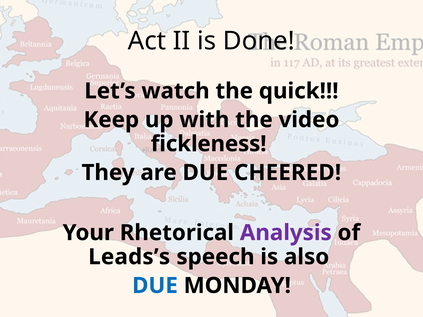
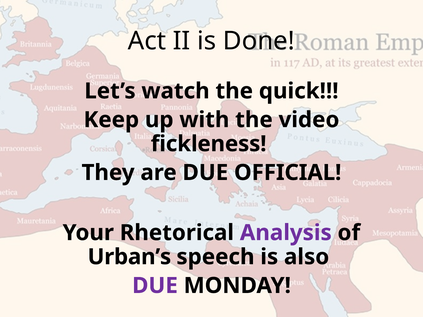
CHEERED: CHEERED -> OFFICIAL
Leads’s: Leads’s -> Urban’s
DUE at (155, 286) colour: blue -> purple
